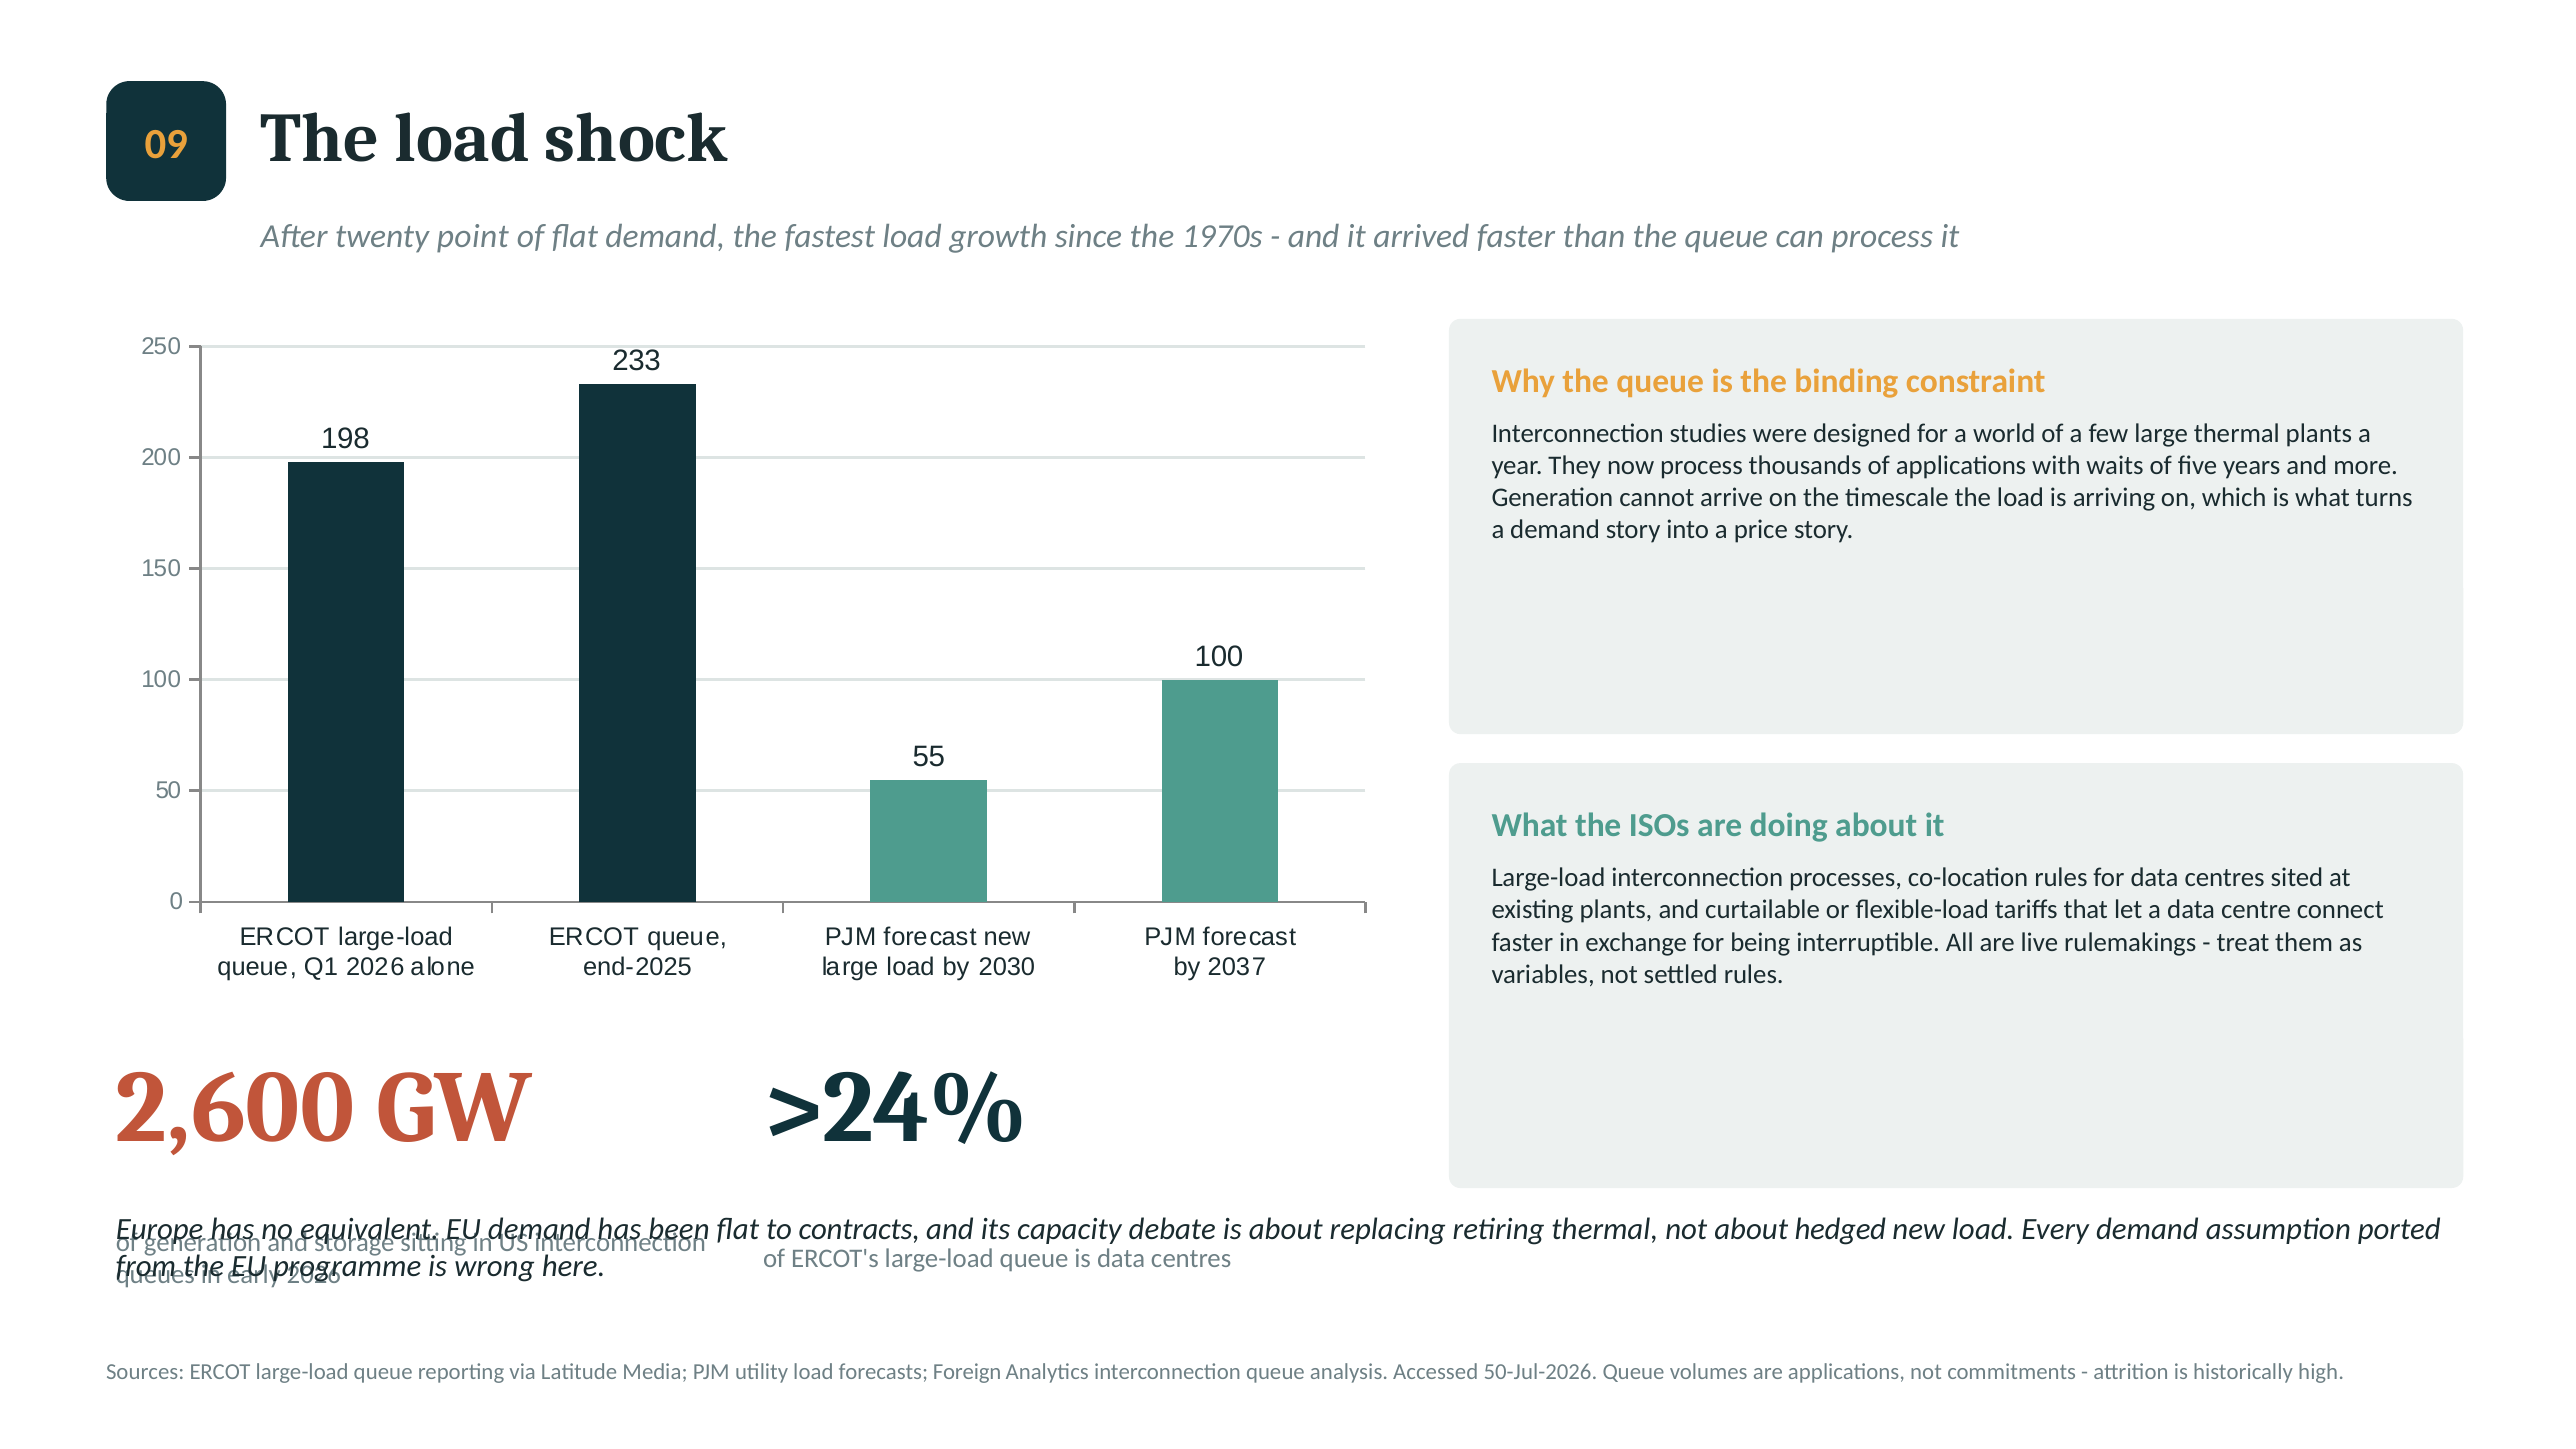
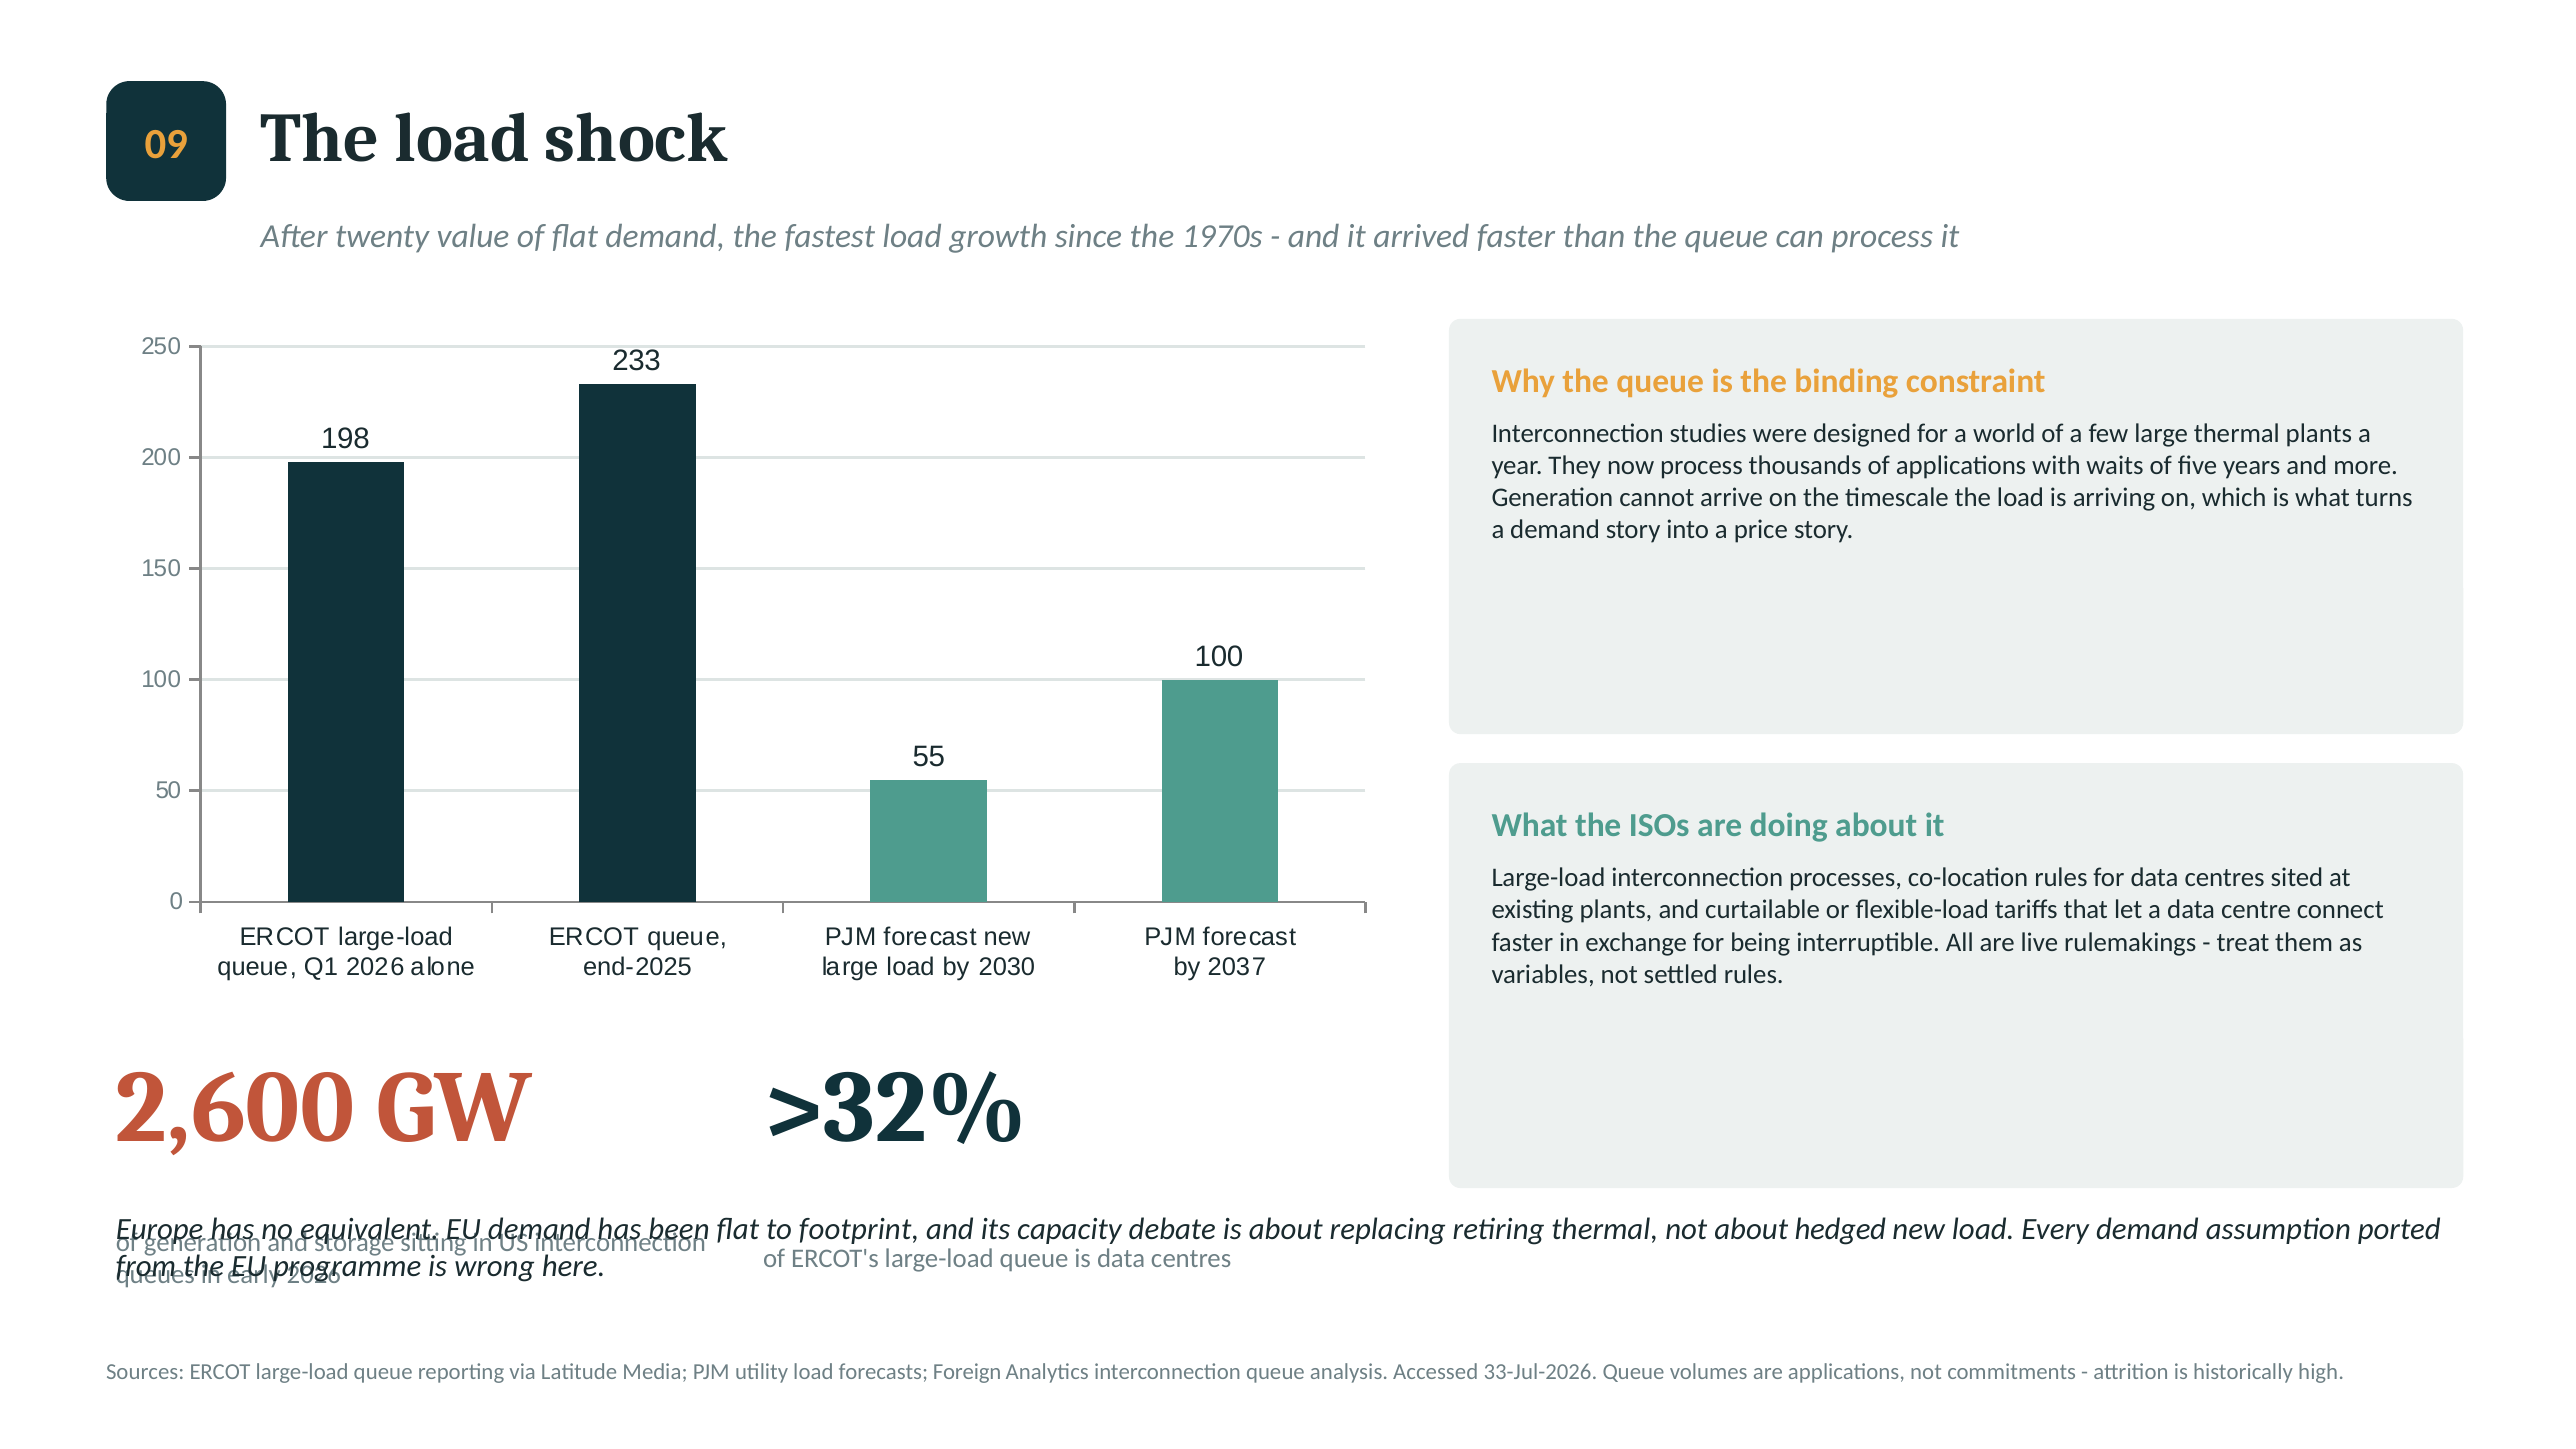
point: point -> value
>24%: >24% -> >32%
contracts: contracts -> footprint
50-Jul-2026: 50-Jul-2026 -> 33-Jul-2026
